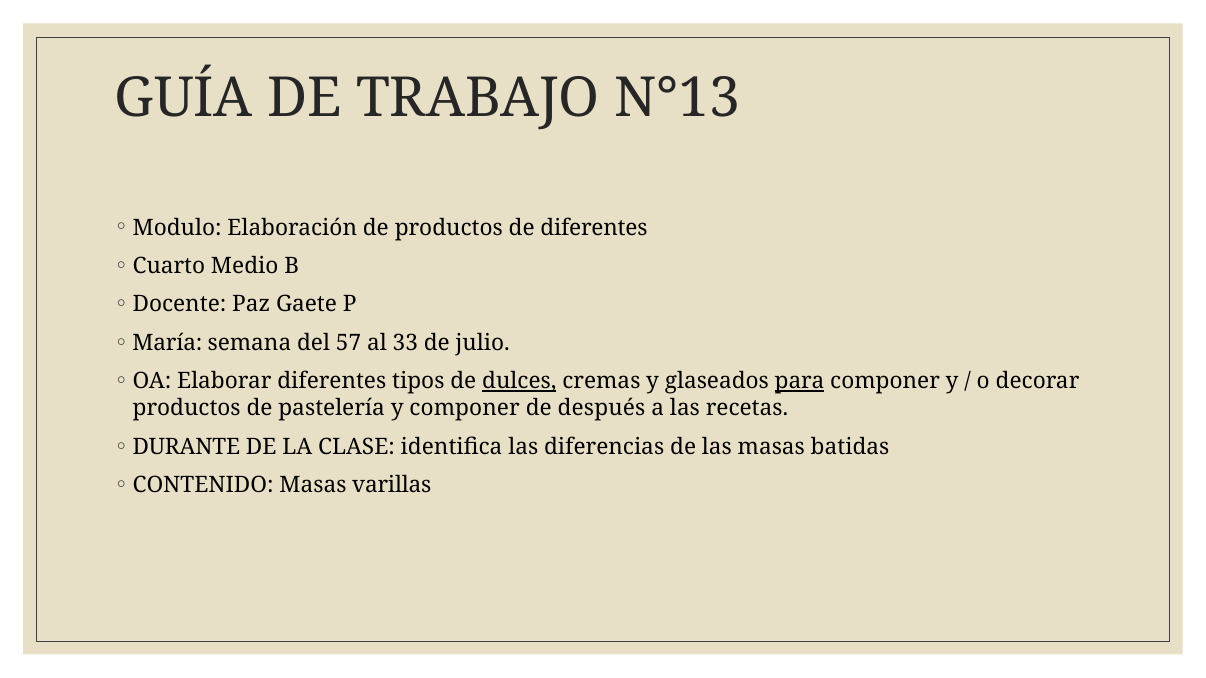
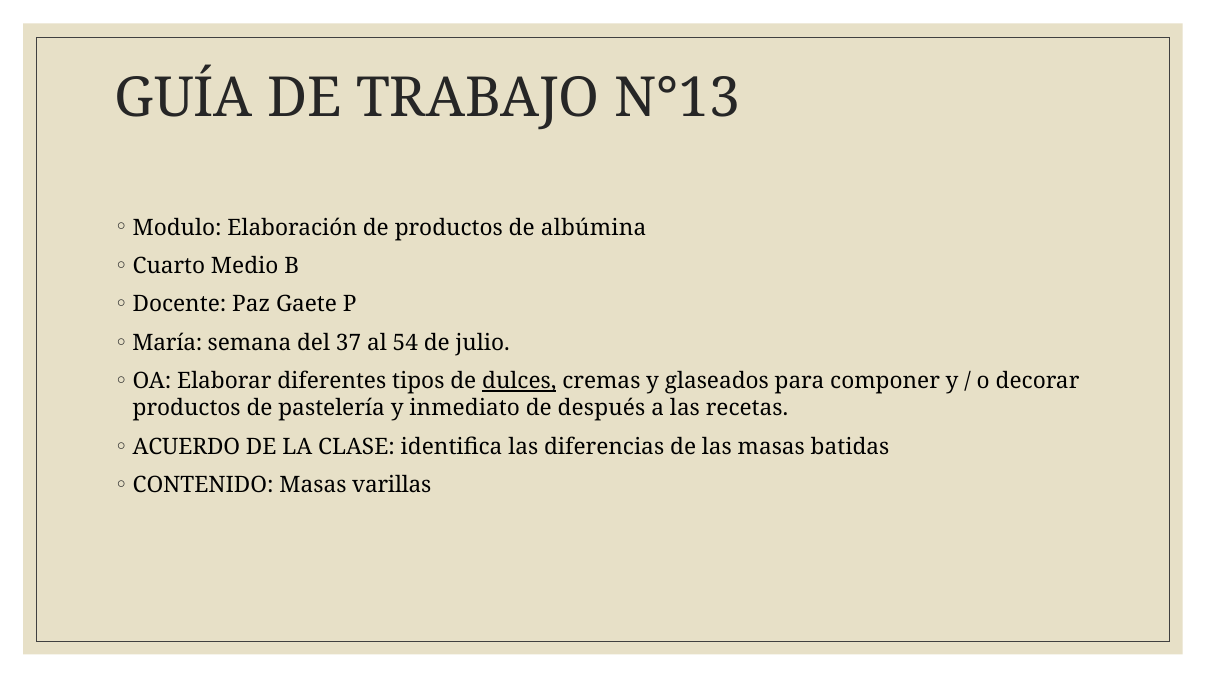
de diferentes: diferentes -> albúmina
57: 57 -> 37
33: 33 -> 54
para underline: present -> none
y componer: componer -> inmediato
DURANTE: DURANTE -> ACUERDO
